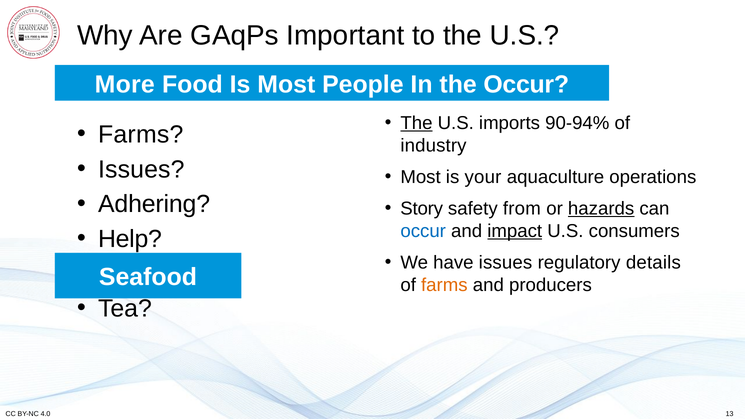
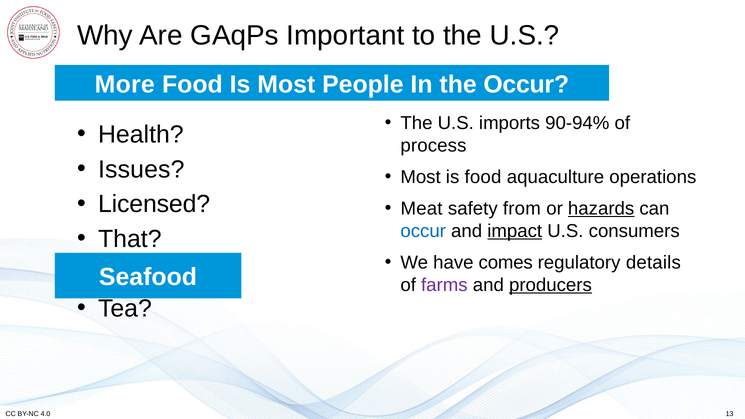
The at (416, 123) underline: present -> none
Farms at (141, 135): Farms -> Health
industry: industry -> process
is your: your -> food
Adhering: Adhering -> Licensed
Story: Story -> Meat
Help: Help -> That
have issues: issues -> comes
farms at (444, 285) colour: orange -> purple
producers underline: none -> present
